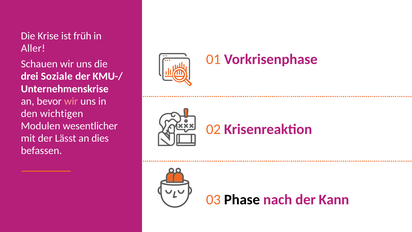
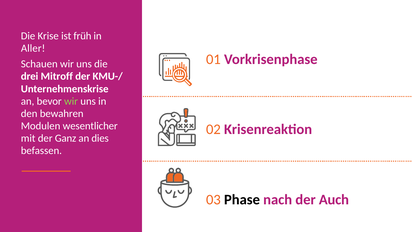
Soziale: Soziale -> Mitroff
wir at (71, 101) colour: pink -> light green
wichtigen: wichtigen -> bewahren
Lässt: Lässt -> Ganz
Kann: Kann -> Auch
